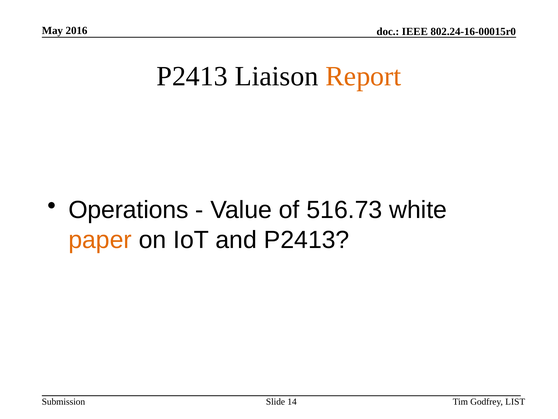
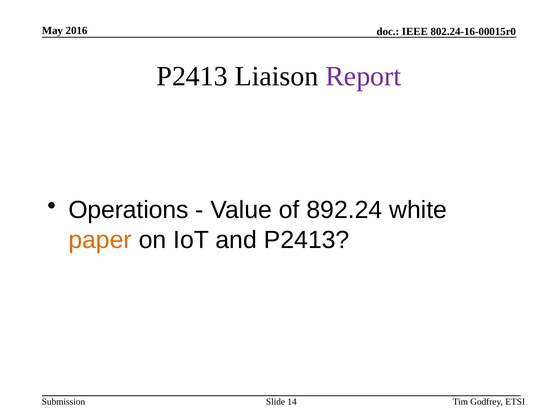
Report colour: orange -> purple
516.73: 516.73 -> 892.24
LIST: LIST -> ETSI
